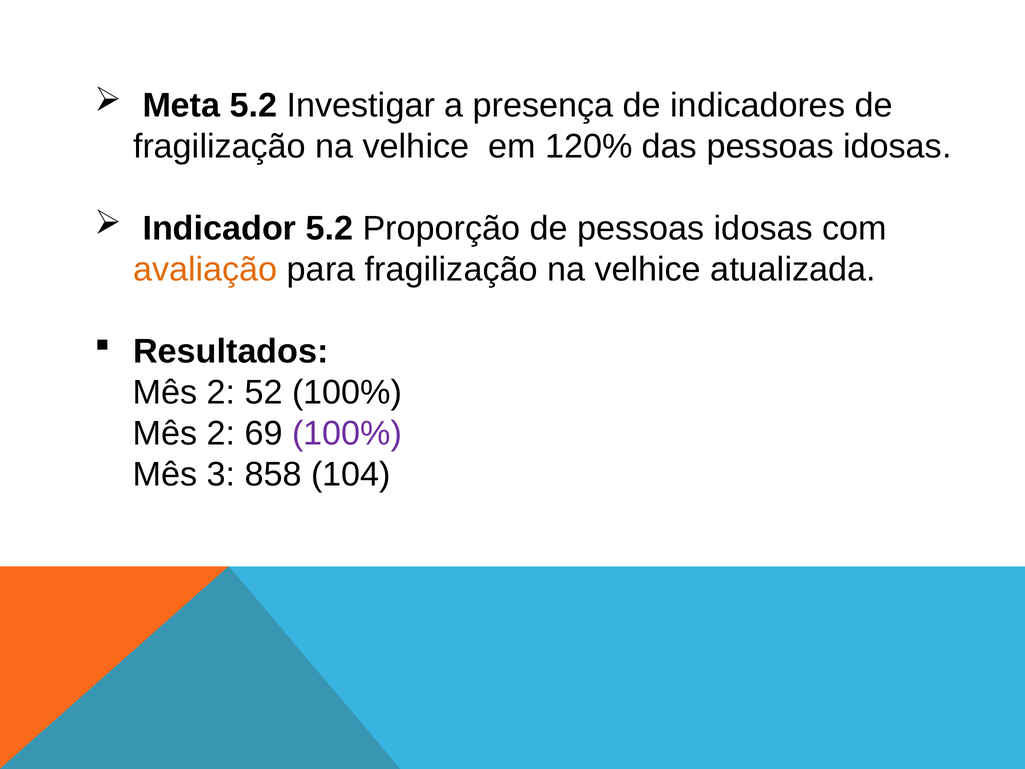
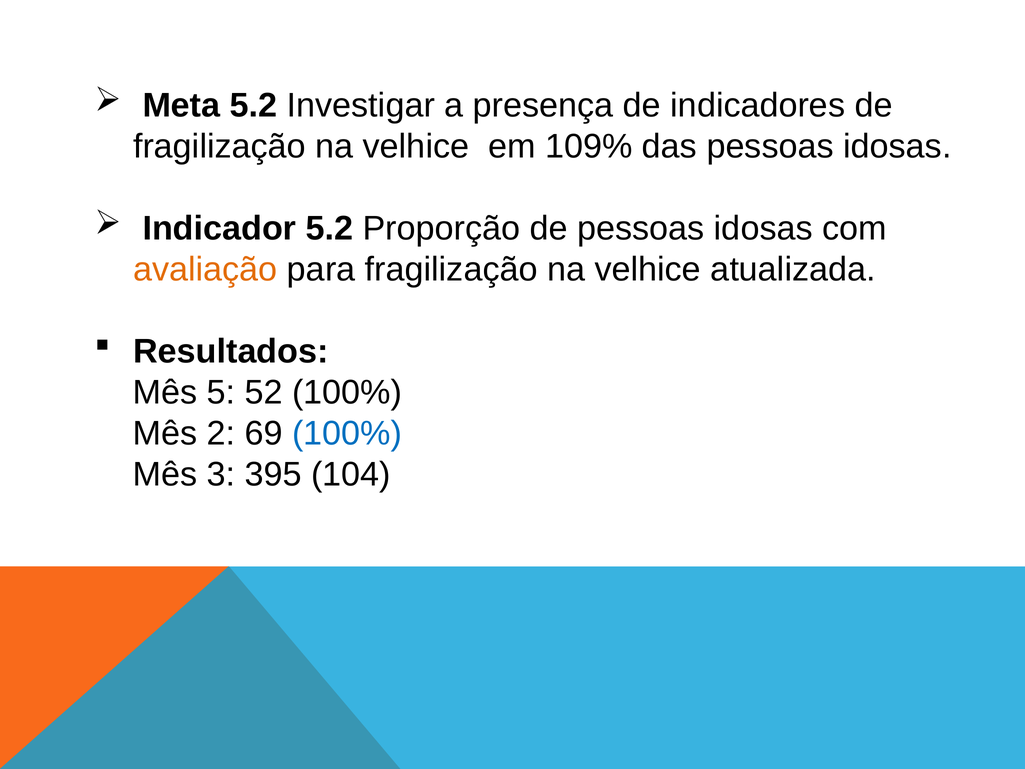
120%: 120% -> 109%
2 at (221, 393): 2 -> 5
100% at (347, 434) colour: purple -> blue
858: 858 -> 395
